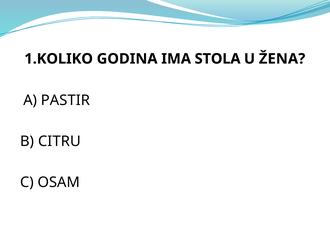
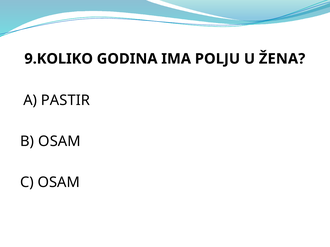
1.KOLIKO: 1.KOLIKO -> 9.KOLIKO
STOLA: STOLA -> POLJU
B CITRU: CITRU -> OSAM
